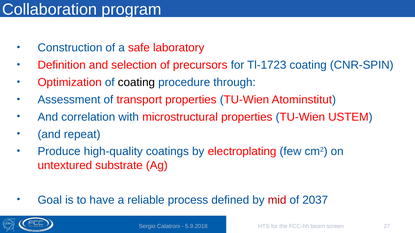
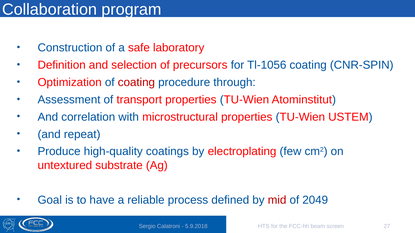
Tl-1723: Tl-1723 -> Tl-1056
coating at (136, 83) colour: black -> red
2037: 2037 -> 2049
